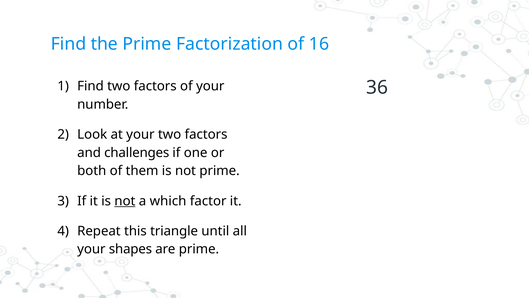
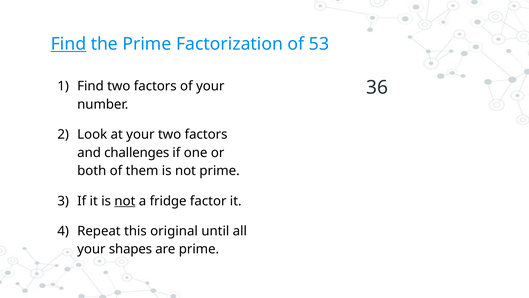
Find at (68, 44) underline: none -> present
16: 16 -> 53
which: which -> fridge
triangle: triangle -> original
